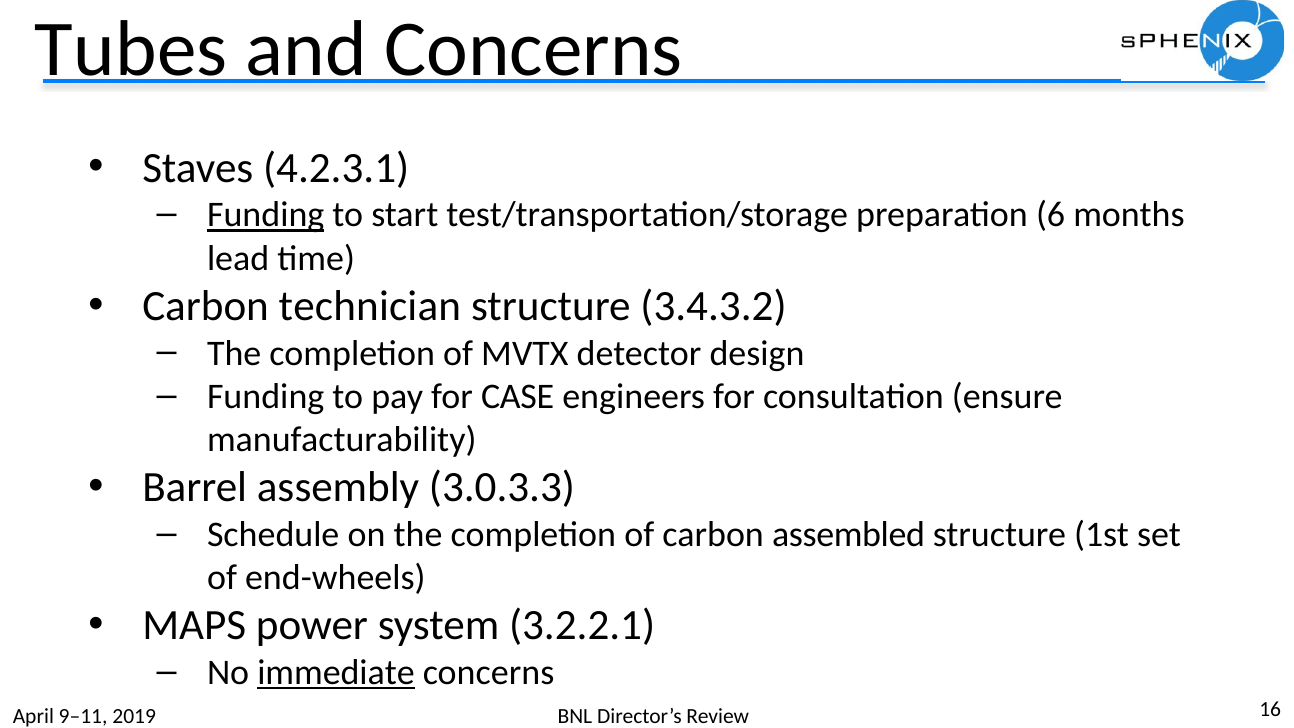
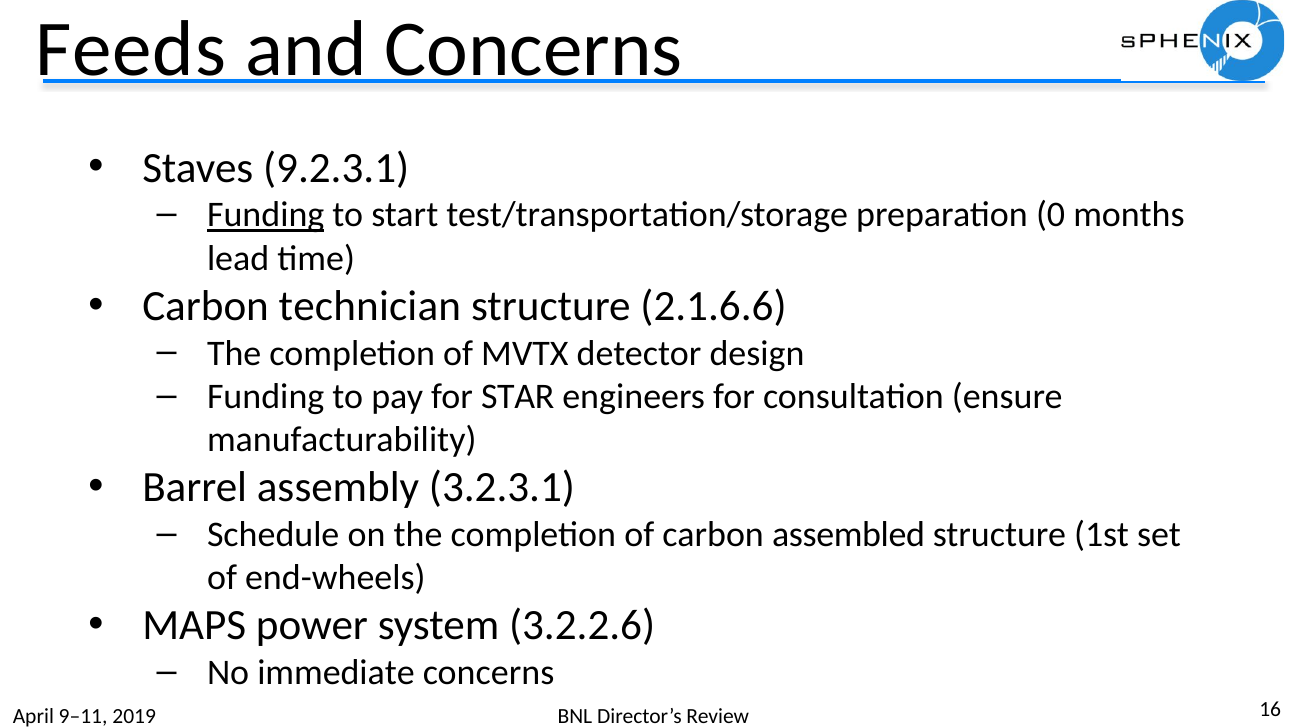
Tubes: Tubes -> Feeds
4.2.3.1: 4.2.3.1 -> 9.2.3.1
6: 6 -> 0
3.4.3.2: 3.4.3.2 -> 2.1.6.6
CASE: CASE -> STAR
3.0.3.3: 3.0.3.3 -> 3.2.3.1
3.2.2.1: 3.2.2.1 -> 3.2.2.6
immediate underline: present -> none
